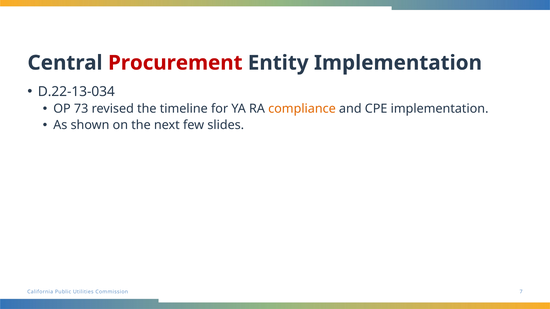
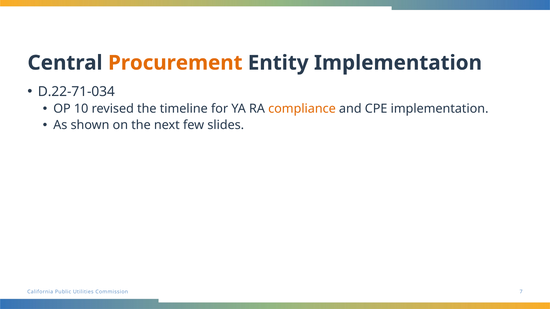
Procurement colour: red -> orange
D.22-13-034: D.22-13-034 -> D.22-71-034
73: 73 -> 10
